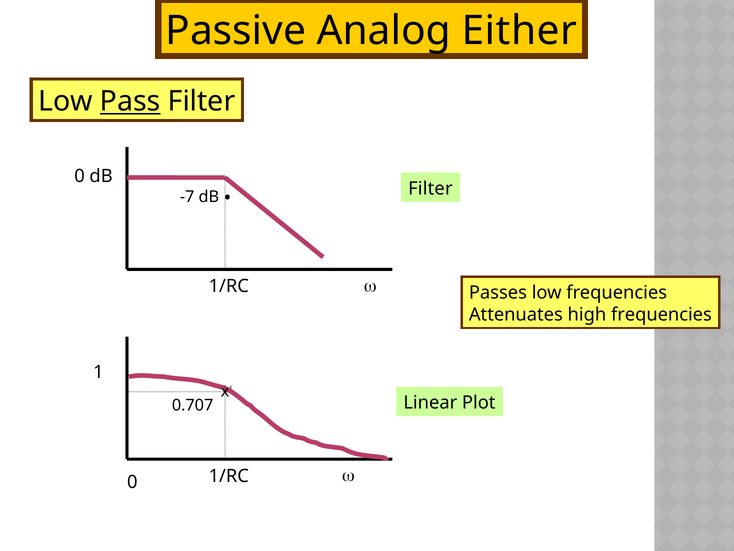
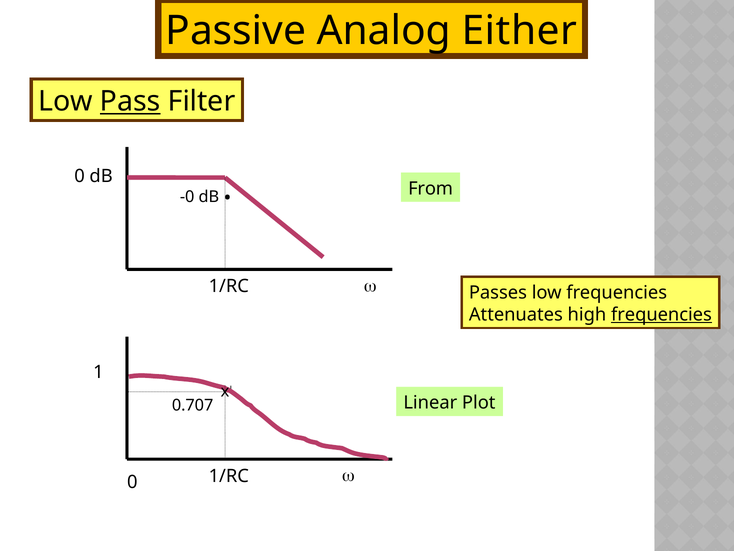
Filter at (430, 188): Filter -> From
-7: -7 -> -0
frequencies at (661, 314) underline: none -> present
